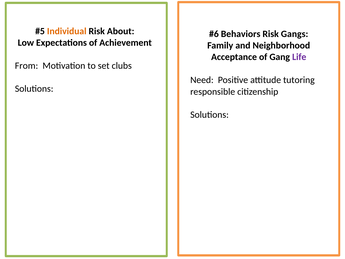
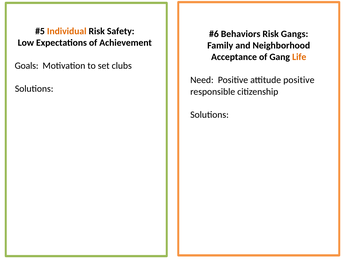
About: About -> Safety
Life colour: purple -> orange
From: From -> Goals
attitude tutoring: tutoring -> positive
